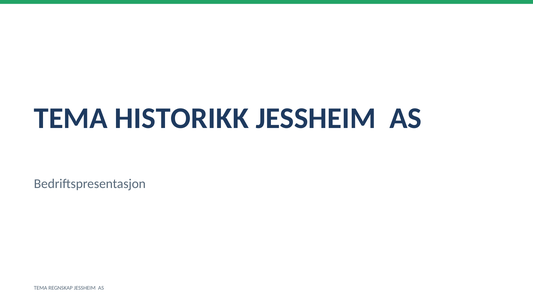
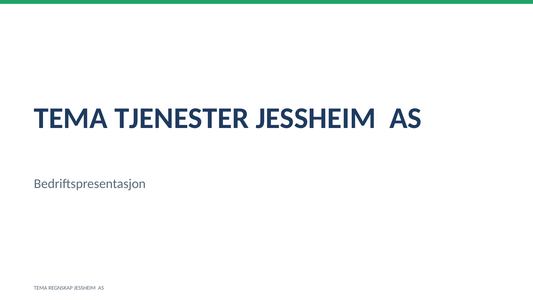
HISTORIKK: HISTORIKK -> TJENESTER
